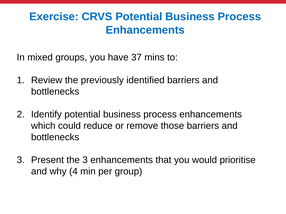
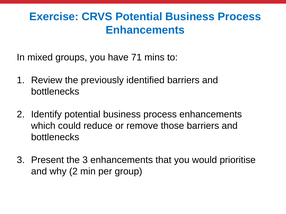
37: 37 -> 71
why 4: 4 -> 2
